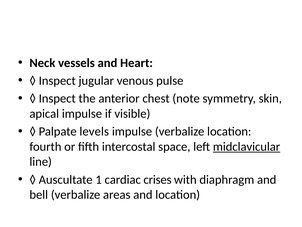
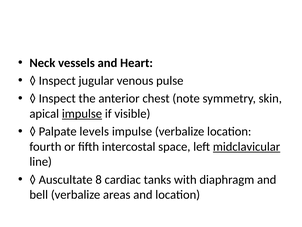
impulse at (82, 113) underline: none -> present
1: 1 -> 8
crises: crises -> tanks
